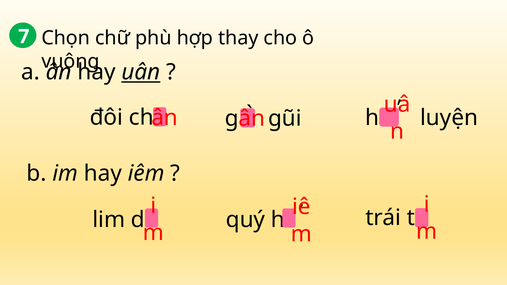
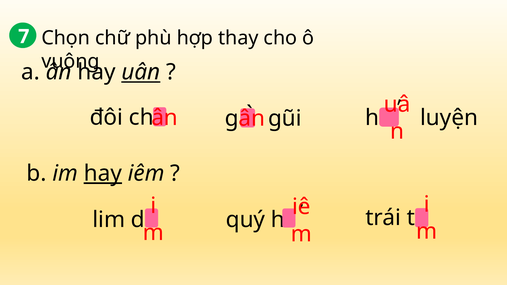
hay at (103, 174) underline: none -> present
